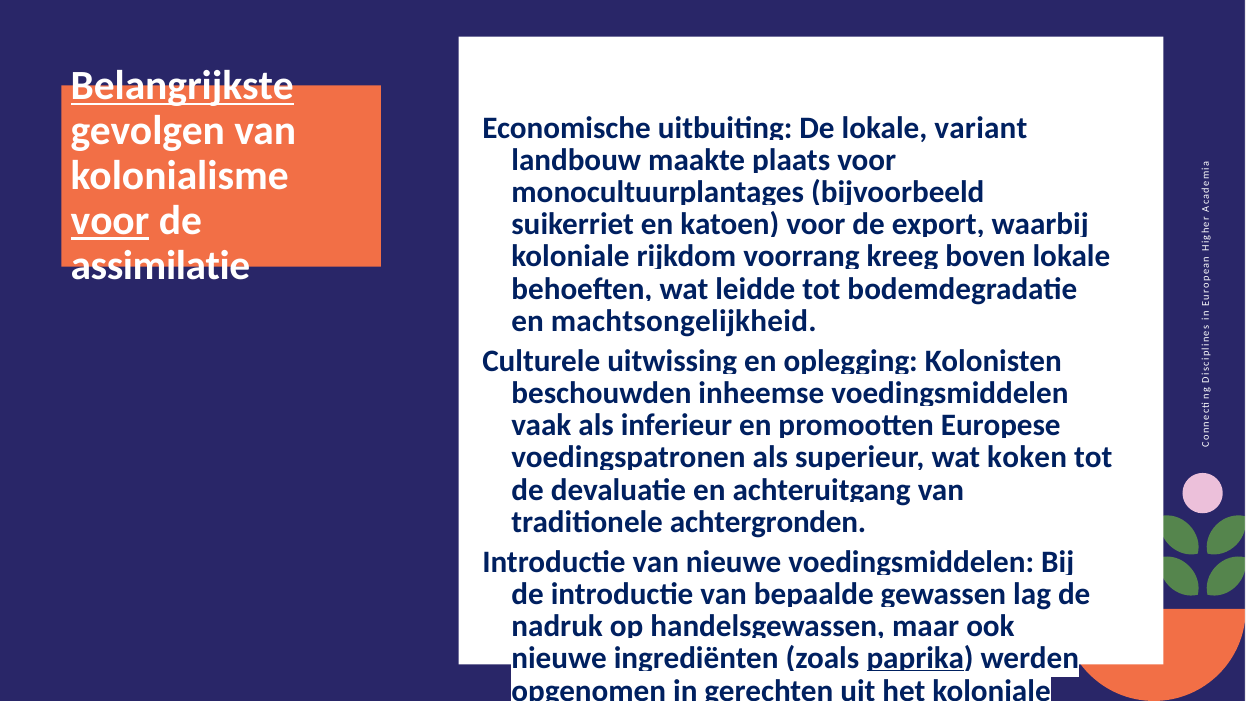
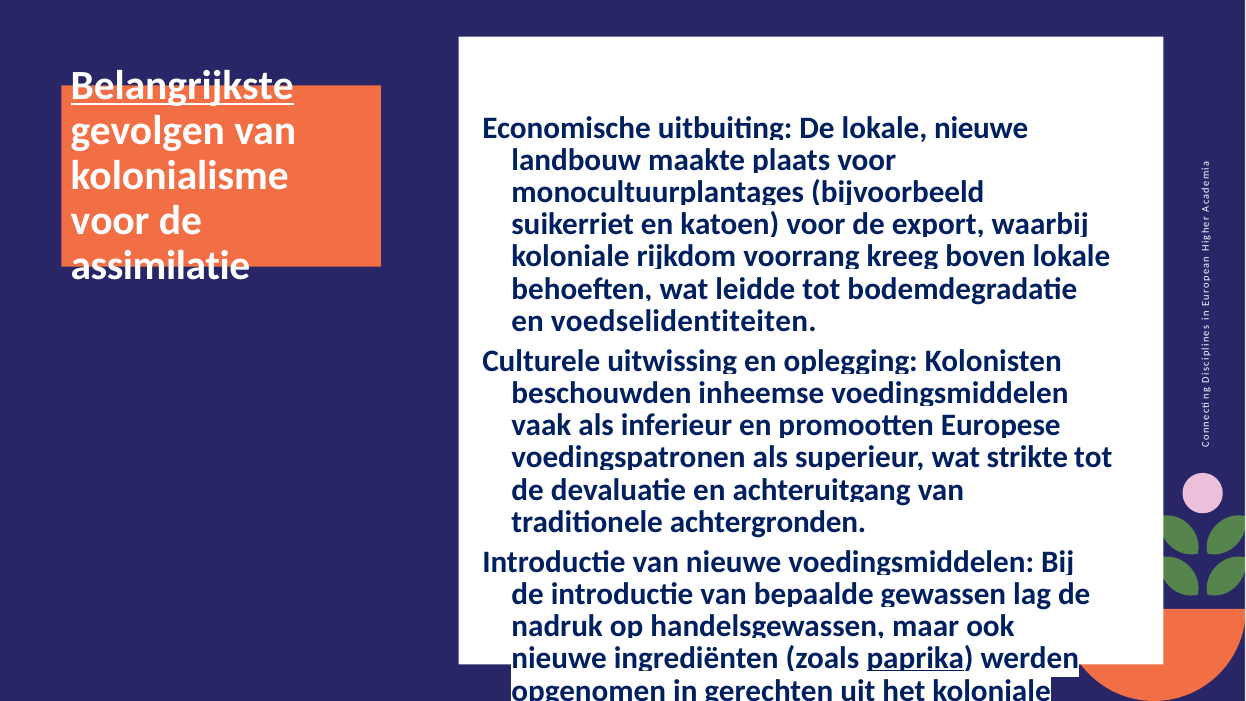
variant at (981, 128): variant -> nieuwe
voor at (110, 221) underline: present -> none
machtsongelijkheid: machtsongelijkheid -> voedselidentiteiten
koken: koken -> strikte
